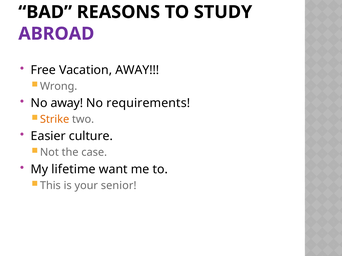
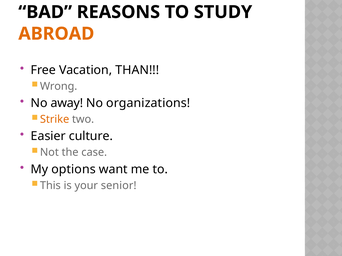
ABROAD colour: purple -> orange
Vacation AWAY: AWAY -> THAN
requirements: requirements -> organizations
lifetime: lifetime -> options
